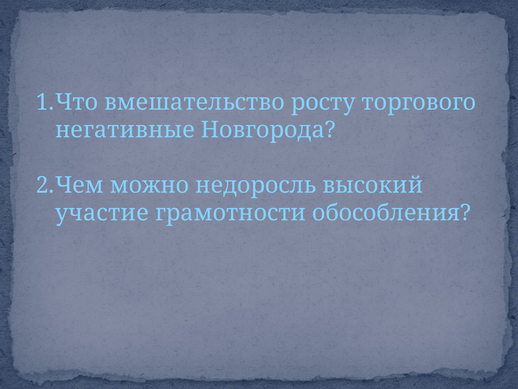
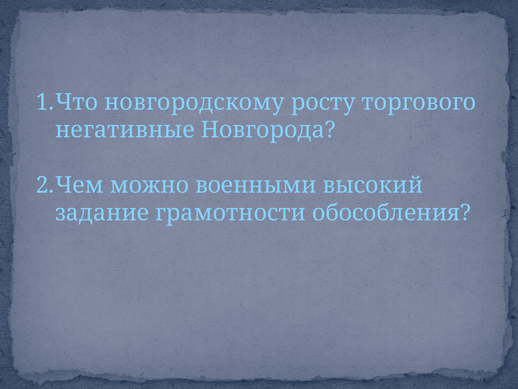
вмешательство: вмешательство -> новгородскому
недоросль: недоросль -> военными
участие: участие -> задание
